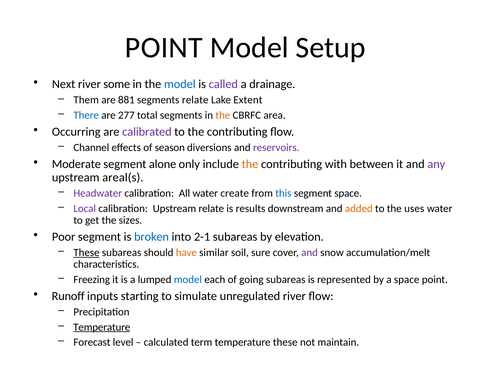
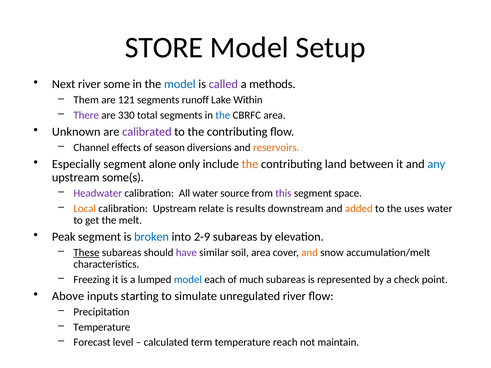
POINT at (164, 48): POINT -> STORE
drainage: drainage -> methods
881: 881 -> 121
segments relate: relate -> runoff
Extent: Extent -> Within
There colour: blue -> purple
277: 277 -> 330
the at (223, 115) colour: orange -> blue
Occurring: Occurring -> Unknown
reservoirs colour: purple -> orange
Moderate: Moderate -> Especially
with: with -> land
any colour: purple -> blue
areal(s: areal(s -> some(s
create: create -> source
this colour: blue -> purple
Local colour: purple -> orange
sizes: sizes -> melt
Poor: Poor -> Peak
2-1: 2-1 -> 2-9
have colour: orange -> purple
soil sure: sure -> area
and at (310, 253) colour: purple -> orange
going: going -> much
a space: space -> check
Runoff: Runoff -> Above
Temperature at (102, 327) underline: present -> none
temperature these: these -> reach
